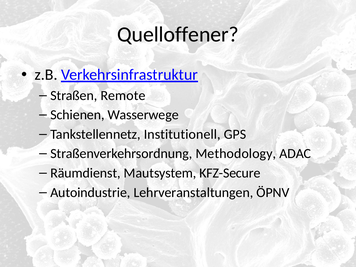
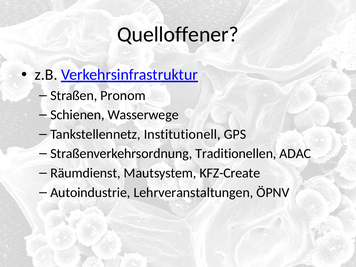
Remote: Remote -> Pronom
Methodology: Methodology -> Traditionellen
KFZ-Secure: KFZ-Secure -> KFZ-Create
